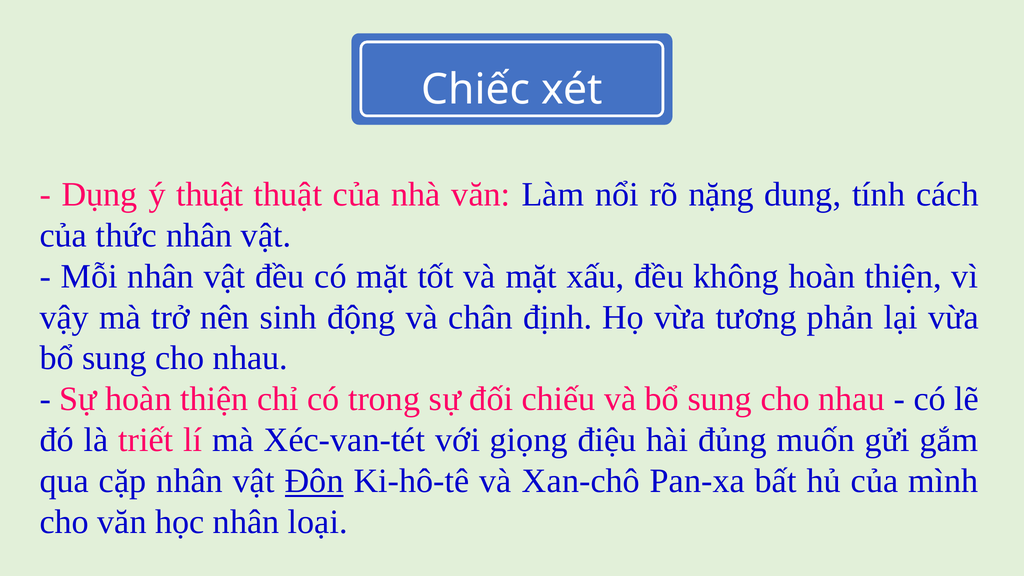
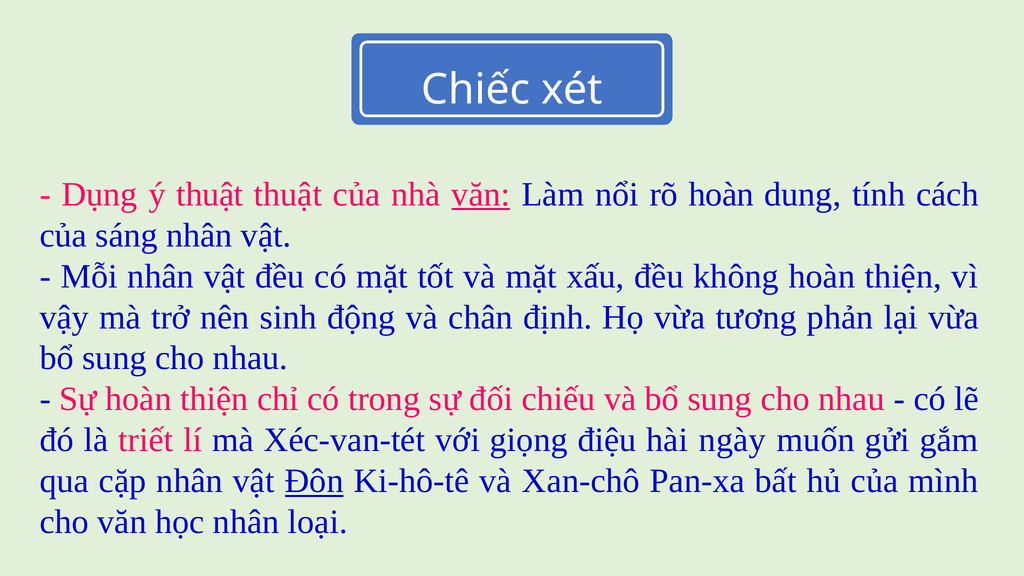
văn at (481, 194) underline: none -> present
rõ nặng: nặng -> hoàn
thức: thức -> sáng
đủng: đủng -> ngày
